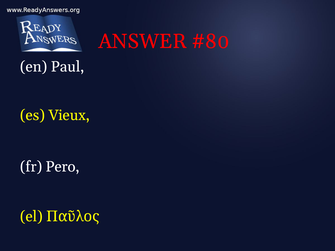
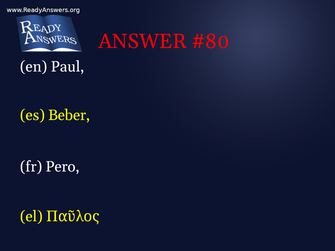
Vieux: Vieux -> Beber
